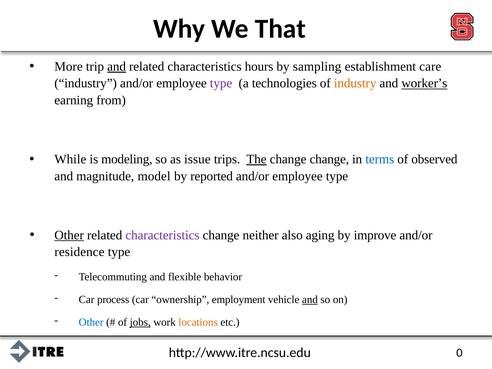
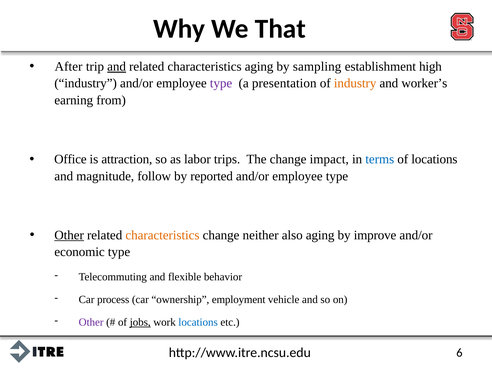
More: More -> After
characteristics hours: hours -> aging
care: care -> high
technologies: technologies -> presentation
worker’s underline: present -> none
While: While -> Office
modeling: modeling -> attraction
issue: issue -> labor
The underline: present -> none
change change: change -> impact
of observed: observed -> locations
model: model -> follow
characteristics at (162, 235) colour: purple -> orange
residence: residence -> economic
and at (310, 300) underline: present -> none
Other at (91, 322) colour: blue -> purple
locations at (198, 322) colour: orange -> blue
0: 0 -> 6
